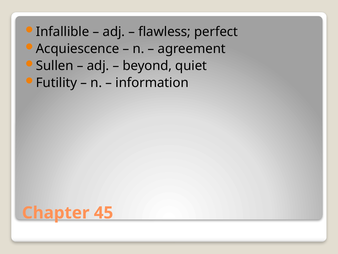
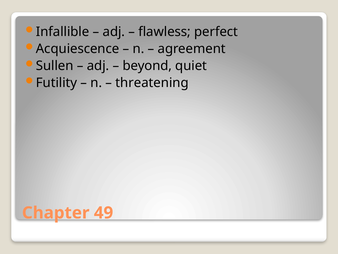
information: information -> threatening
45: 45 -> 49
